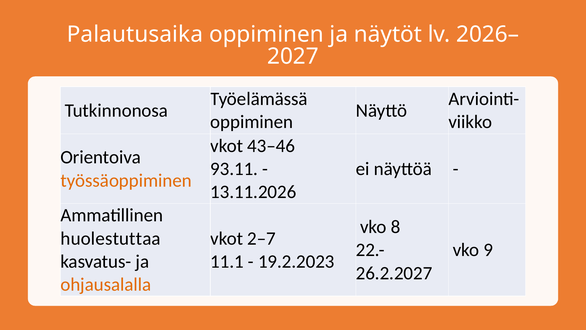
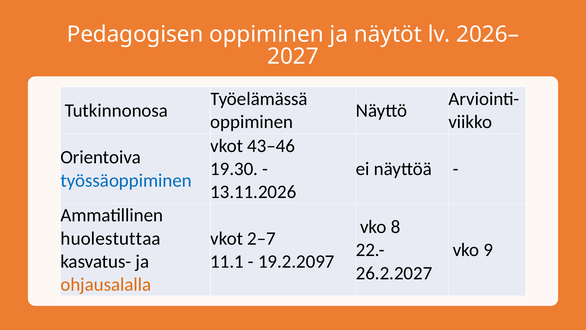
Palautusaika: Palautusaika -> Pedagogisen
93.11: 93.11 -> 19.30
työssäoppiminen colour: orange -> blue
19.2.2023: 19.2.2023 -> 19.2.2097
